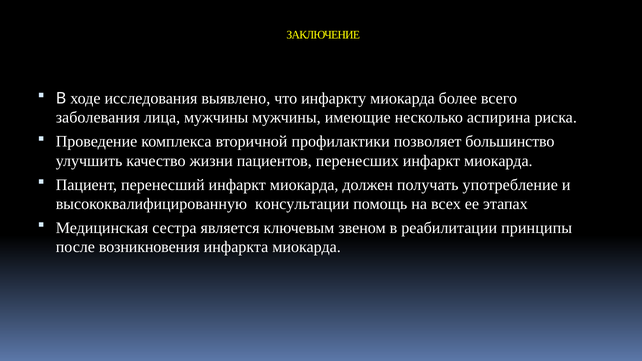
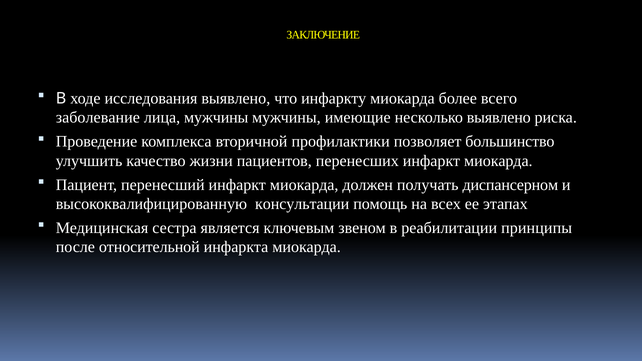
заболевания: заболевания -> заболевание
несколько аспирина: аспирина -> выявлено
употребление: употребление -> диспансерном
возникновения: возникновения -> относительной
